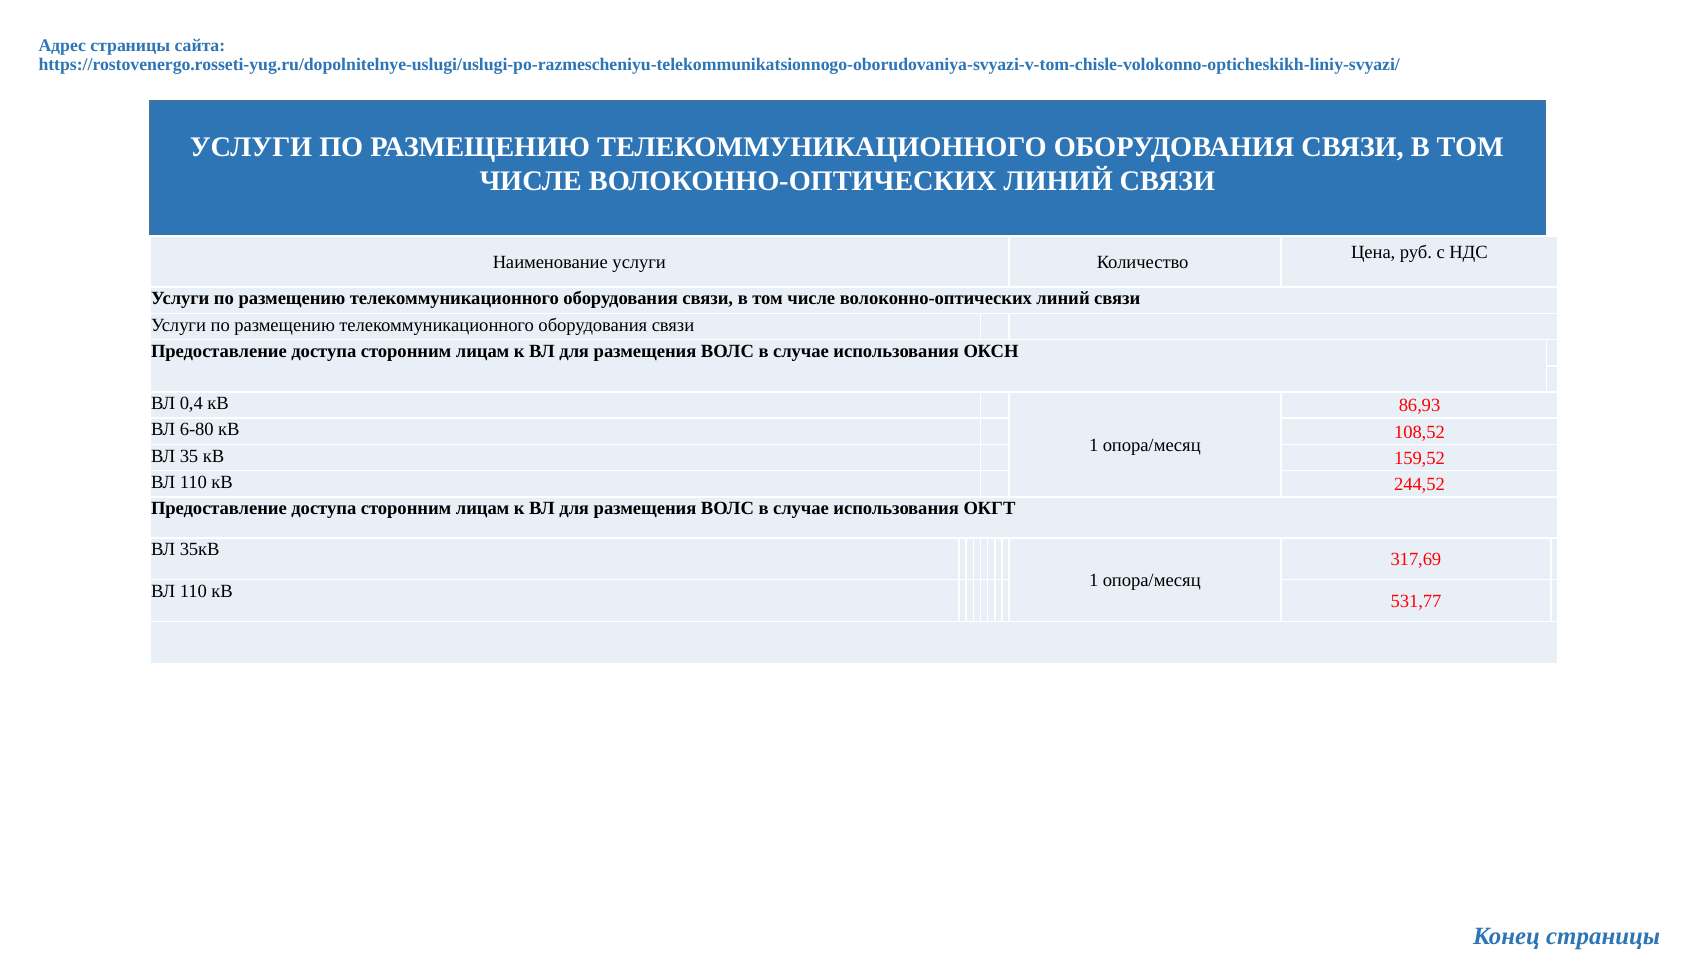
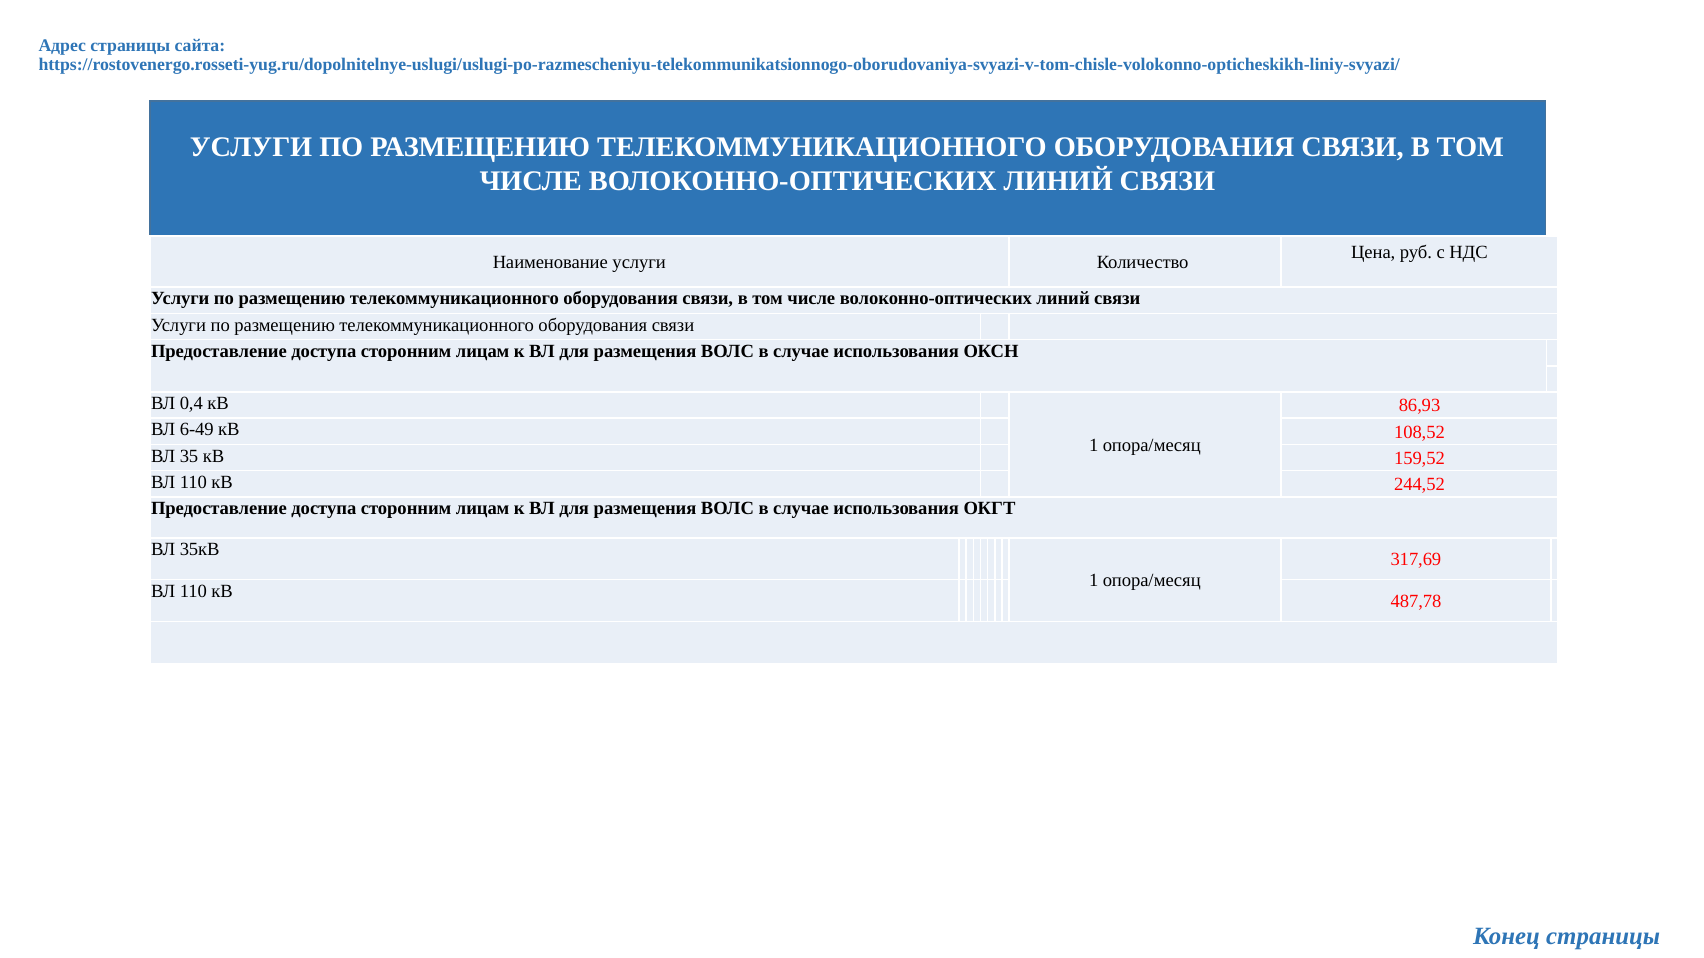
6-80: 6-80 -> 6-49
531,77: 531,77 -> 487,78
